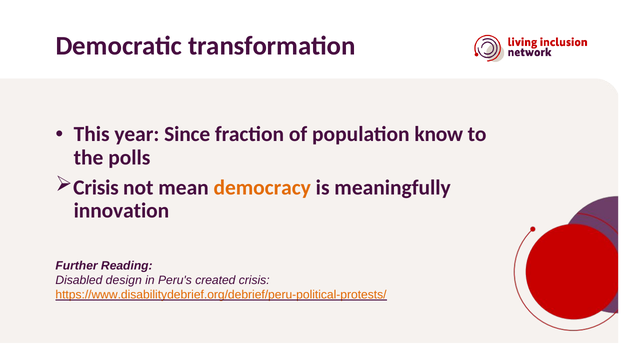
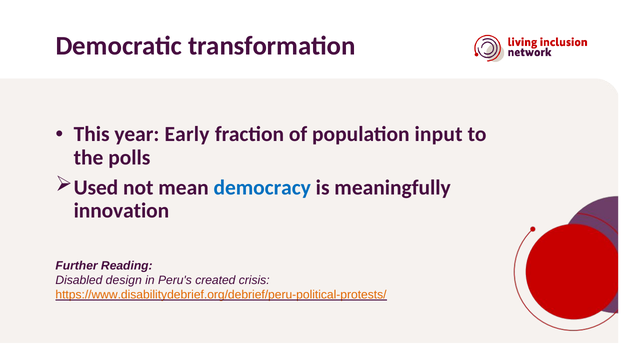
Since: Since -> Early
know: know -> input
Crisis at (96, 188): Crisis -> Used
democracy colour: orange -> blue
